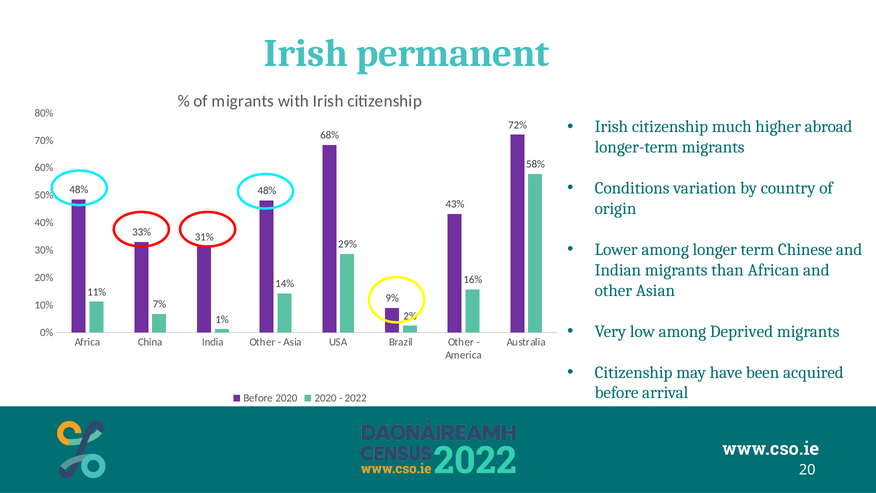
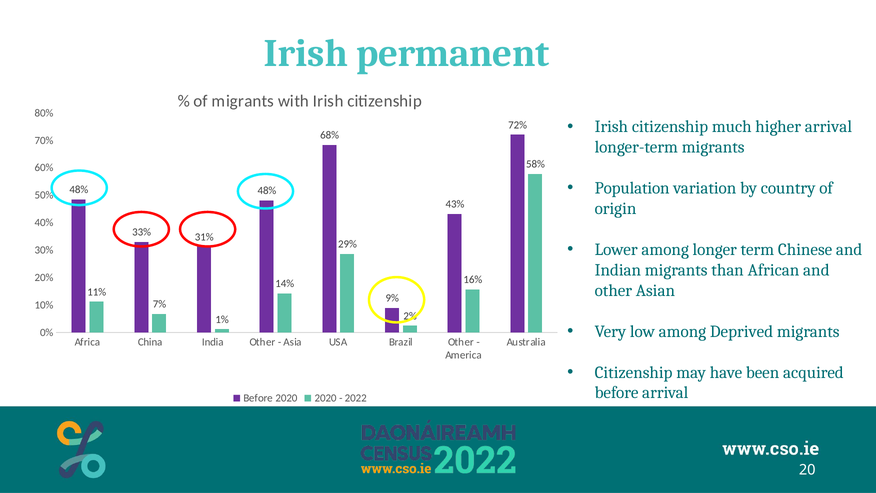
higher abroad: abroad -> arrival
Conditions: Conditions -> Population
